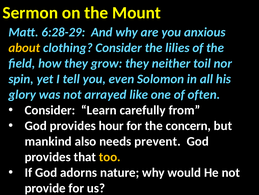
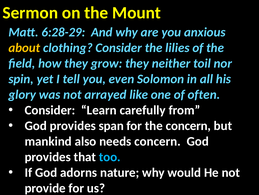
hour: hour -> span
needs prevent: prevent -> concern
too colour: yellow -> light blue
